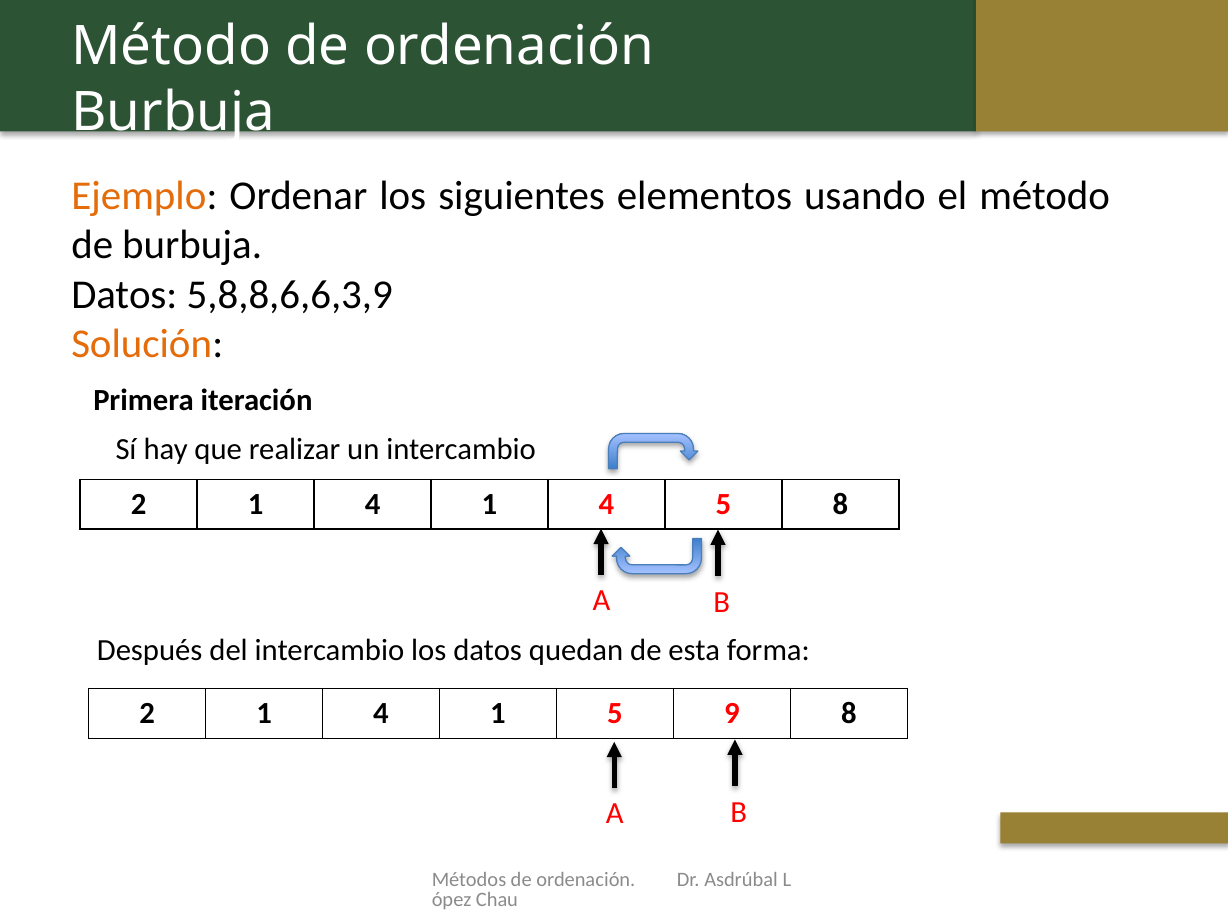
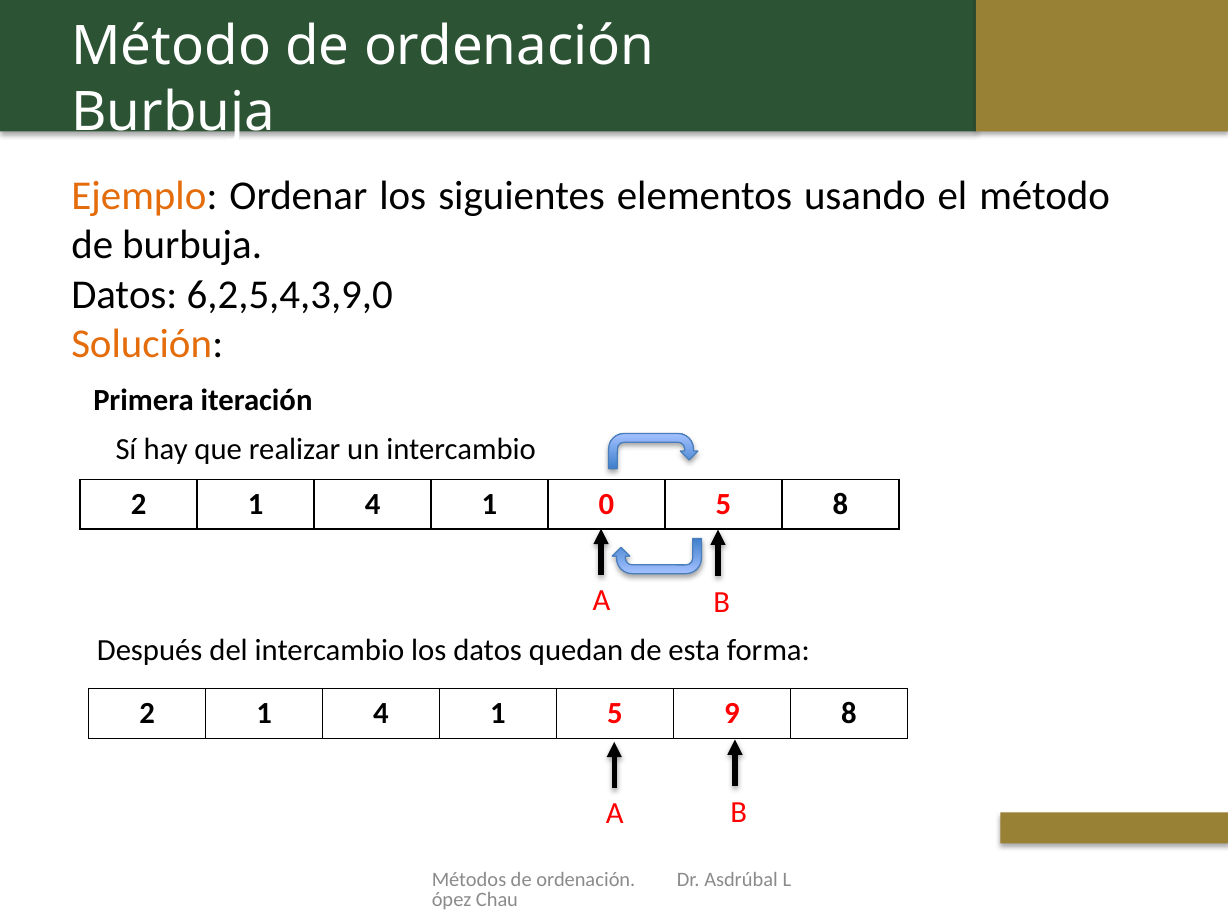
5,8,8,6,6,3,9: 5,8,8,6,6,3,9 -> 6,2,5,4,3,9,0
4 1 4: 4 -> 0
